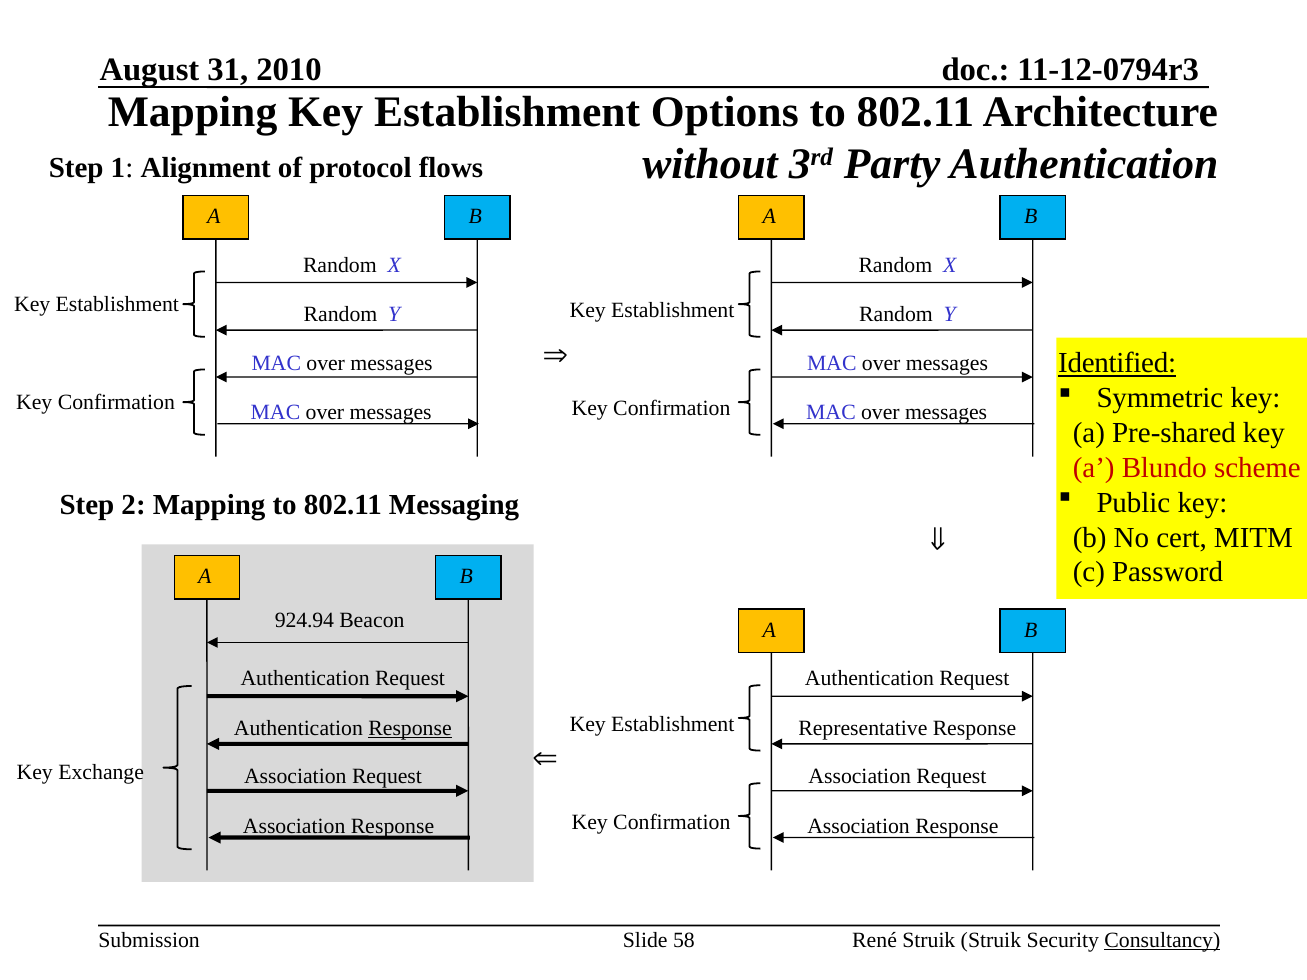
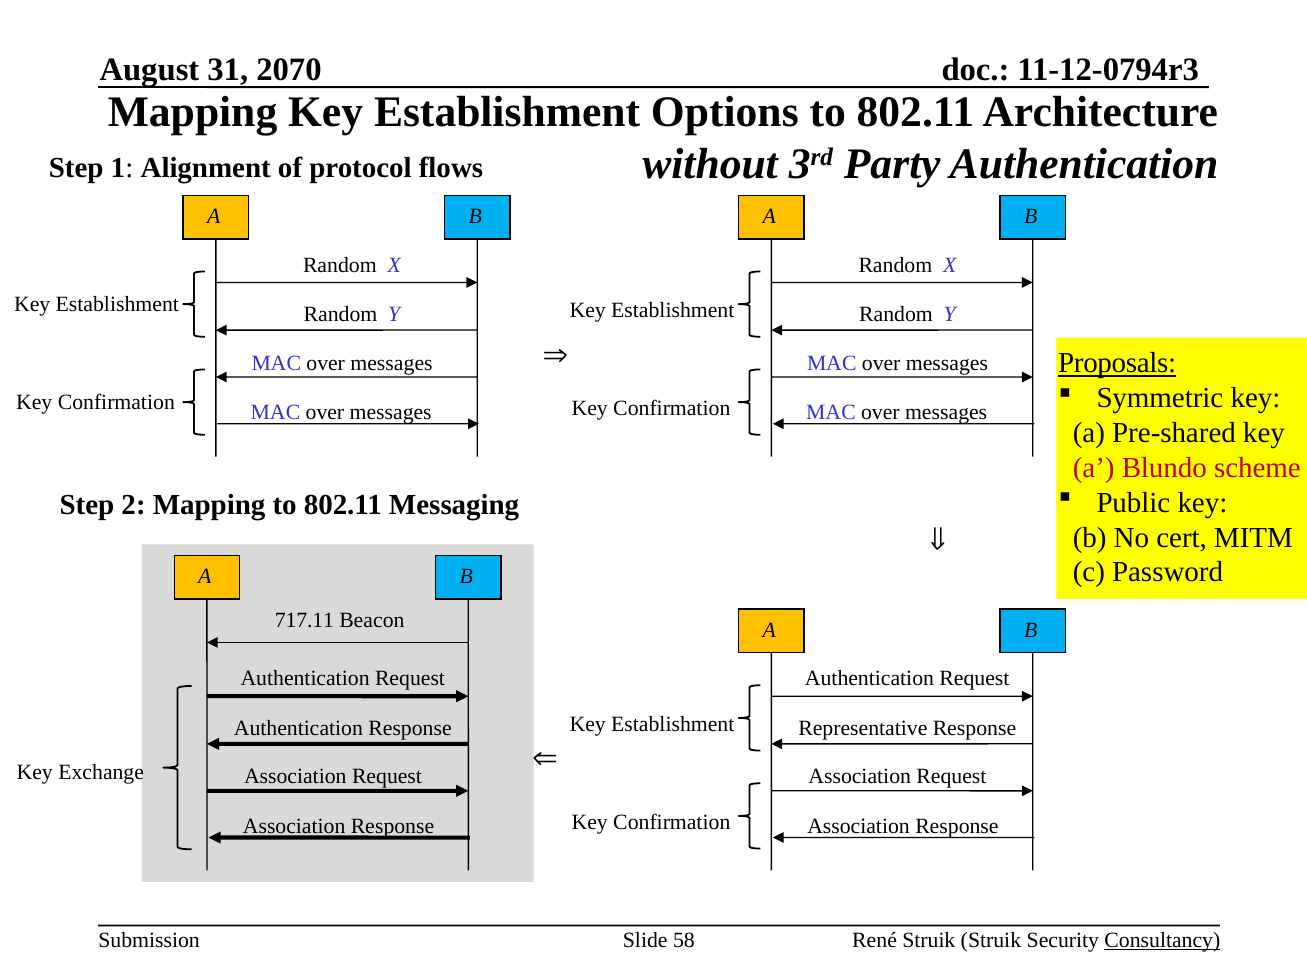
2010: 2010 -> 2070
Identified: Identified -> Proposals
924.94: 924.94 -> 717.11
Response at (410, 728) underline: present -> none
